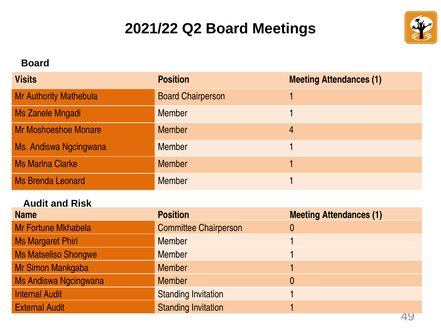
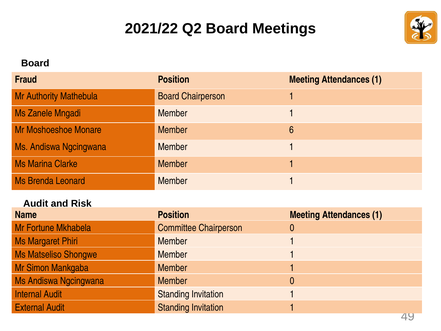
Visits: Visits -> Fraud
4: 4 -> 6
